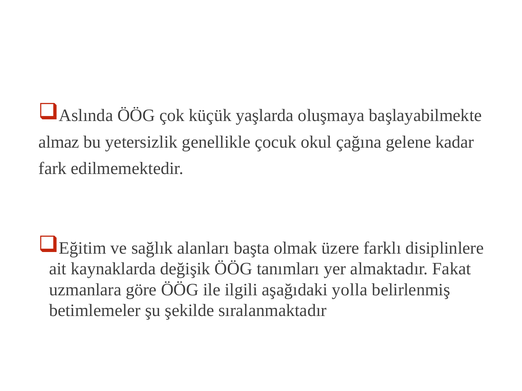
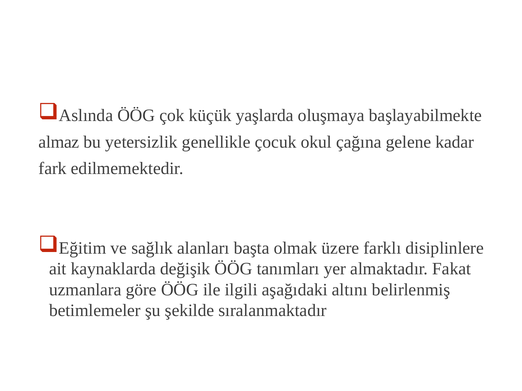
yolla: yolla -> altını
